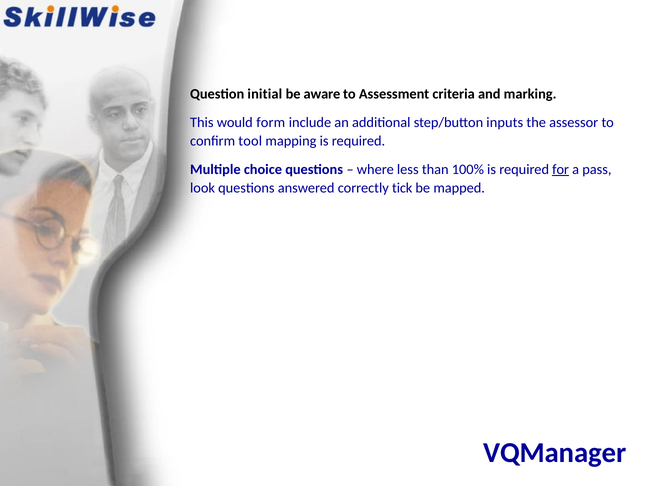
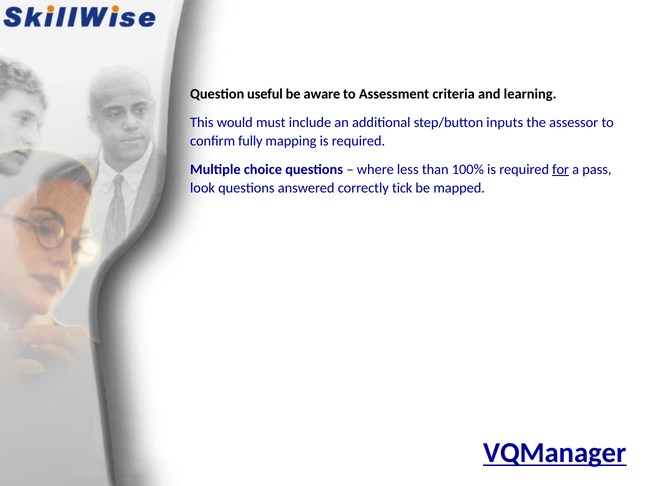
initial: initial -> useful
marking: marking -> learning
form: form -> must
tool: tool -> fully
VQManager underline: none -> present
